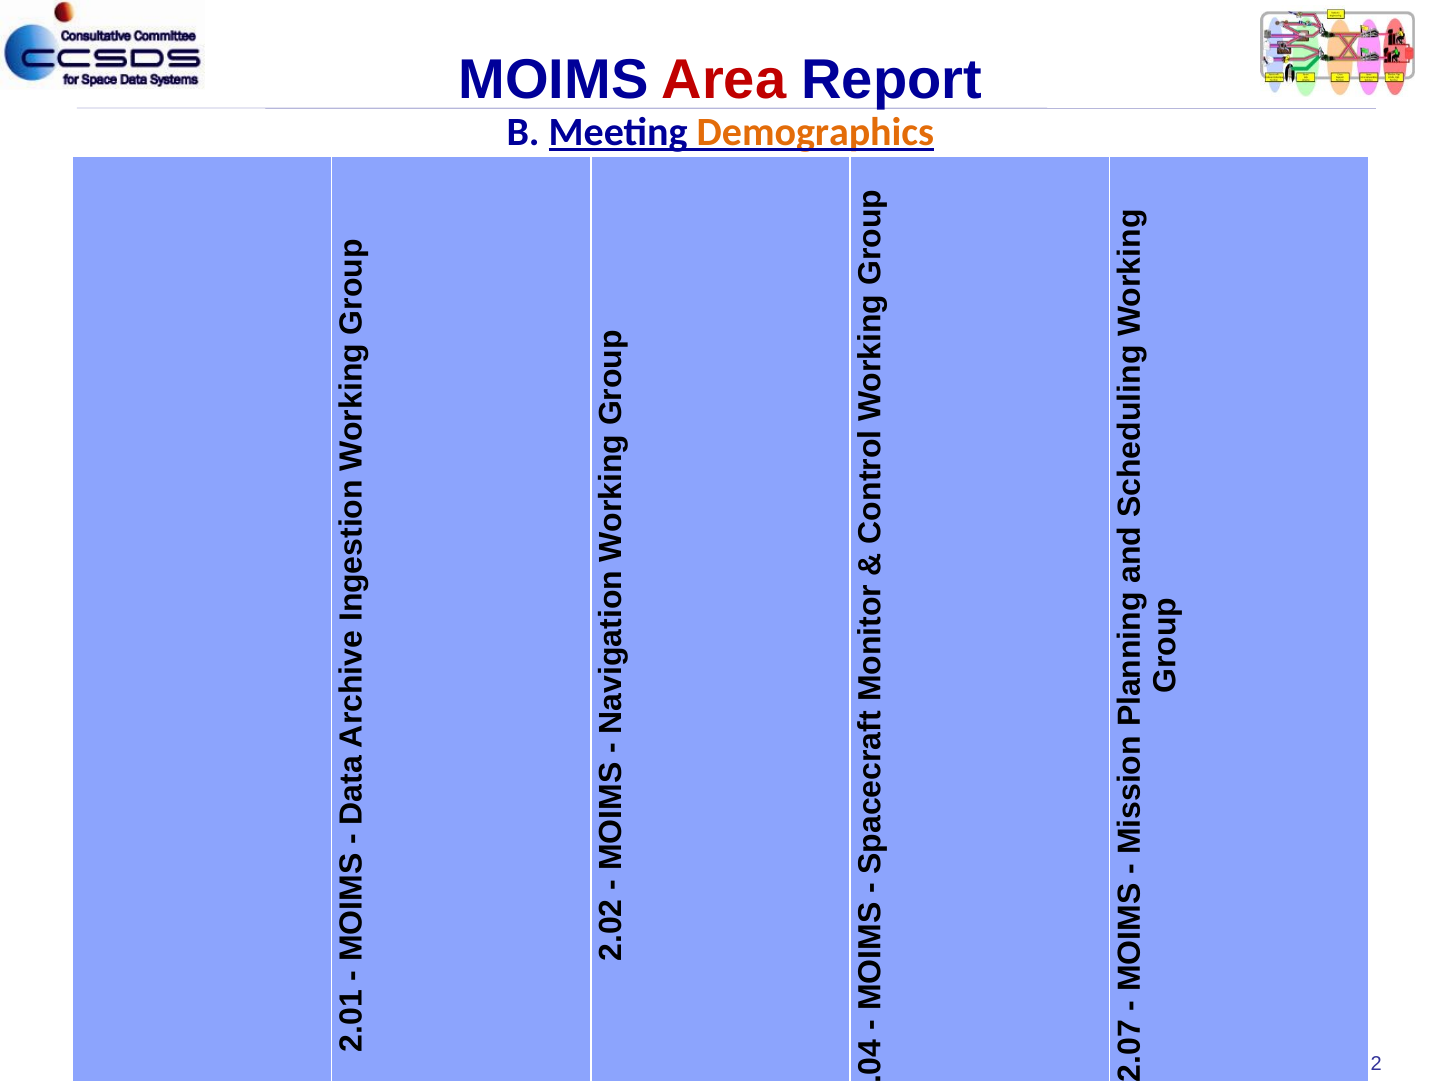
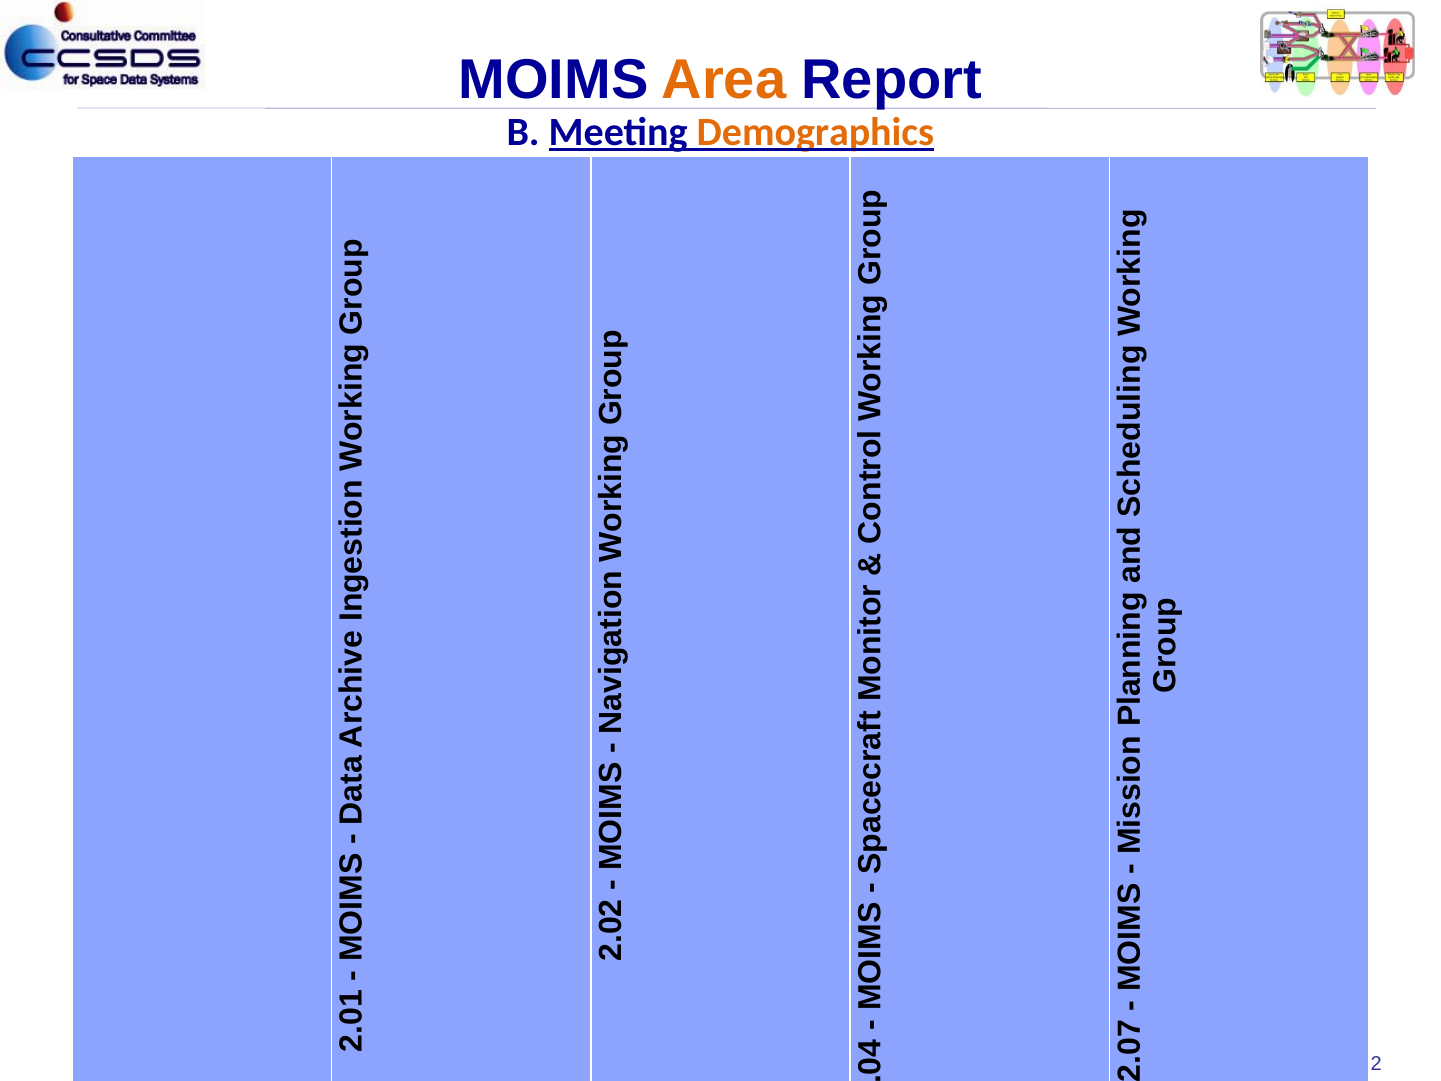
Area colour: red -> orange
